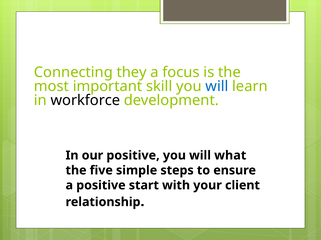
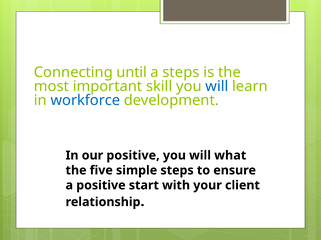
they: they -> until
a focus: focus -> steps
workforce colour: black -> blue
